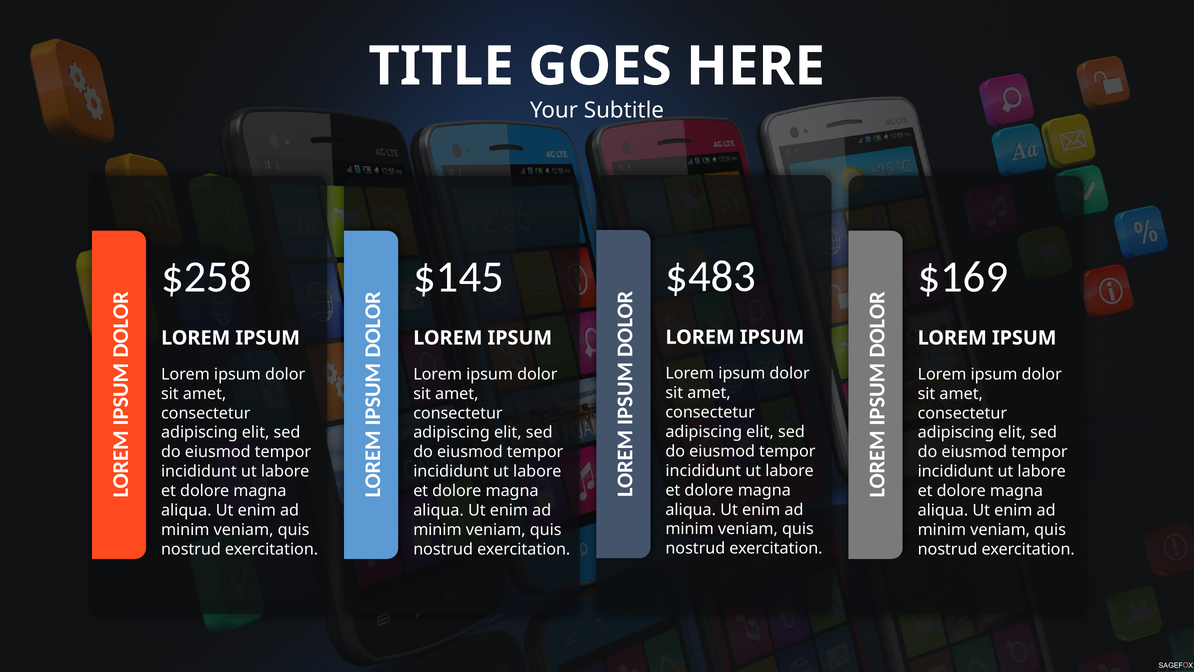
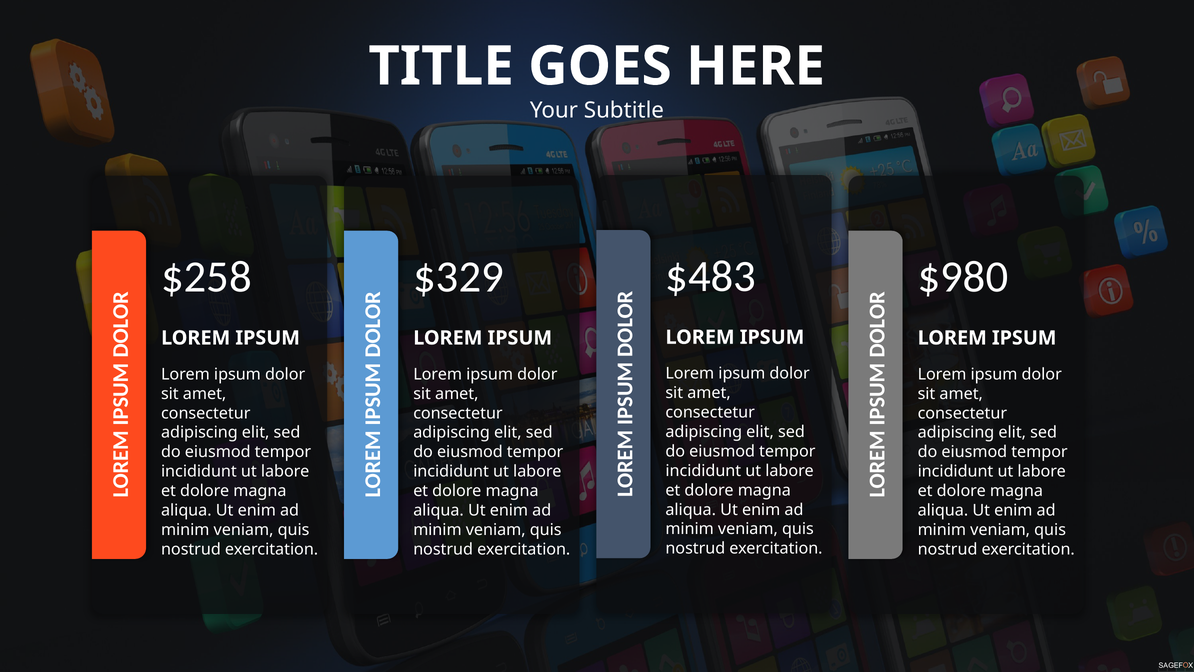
$145: $145 -> $329
$169: $169 -> $980
